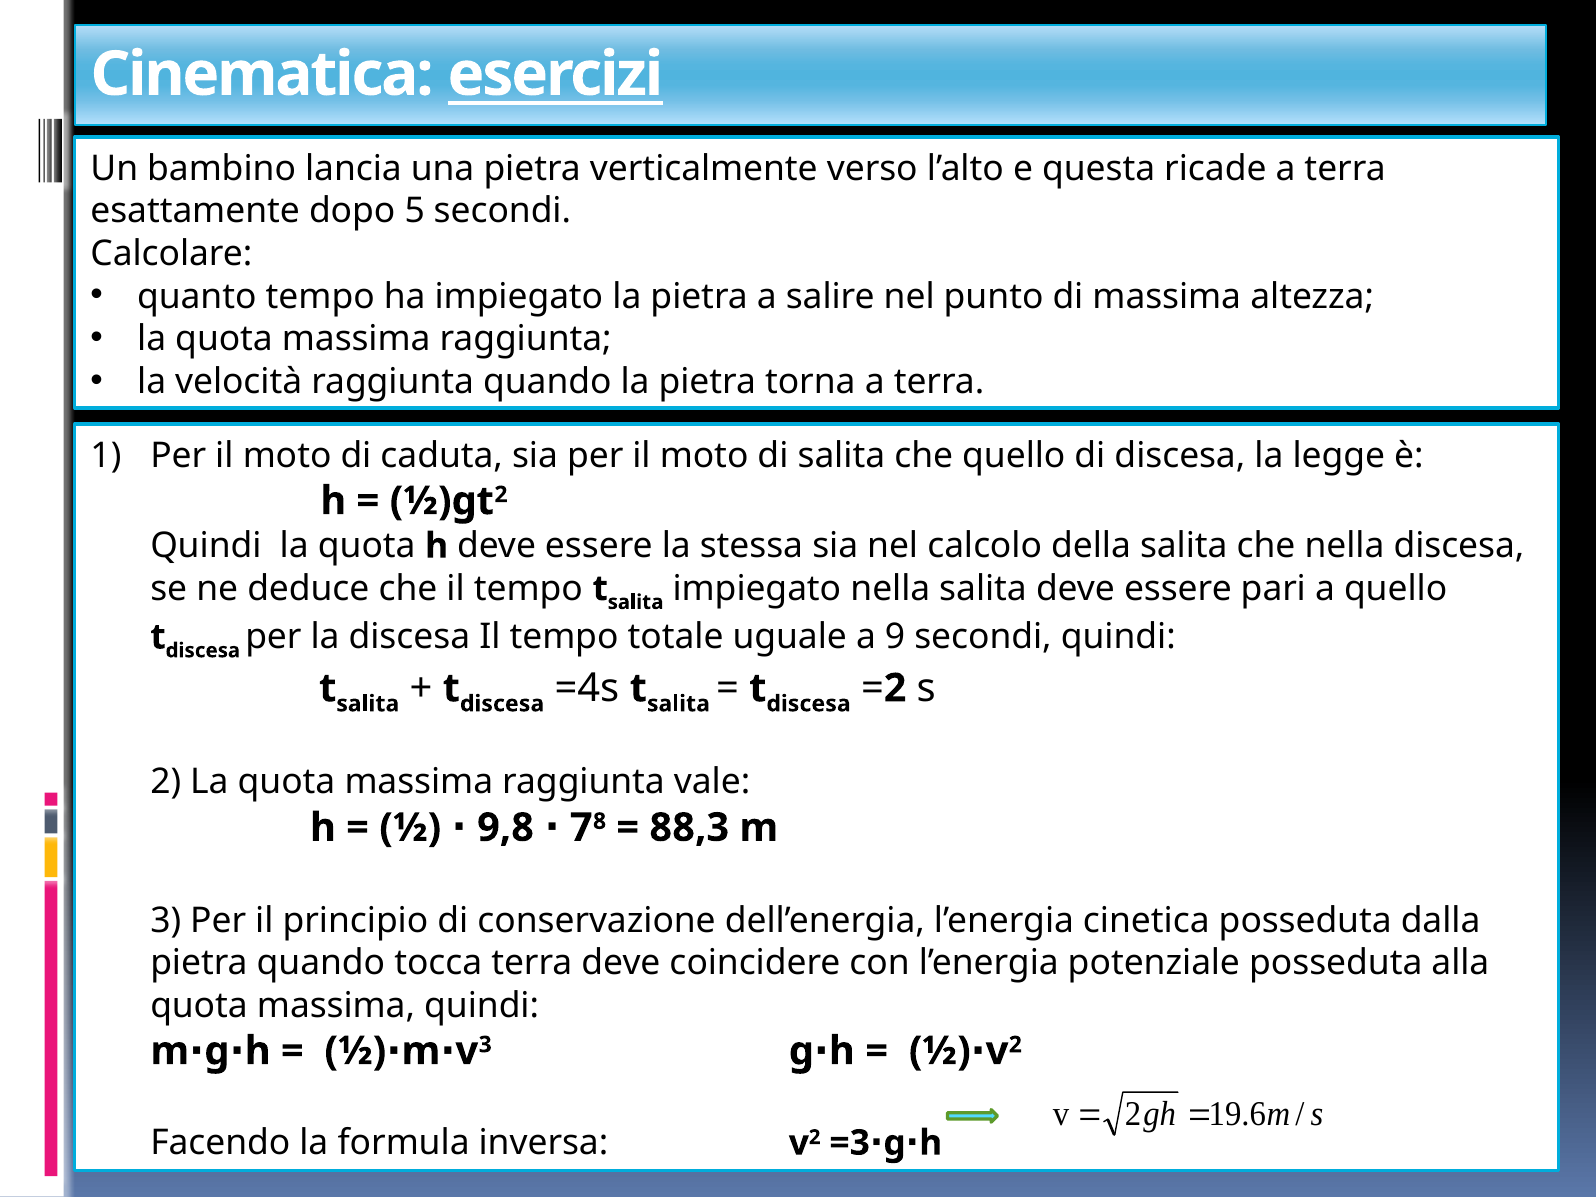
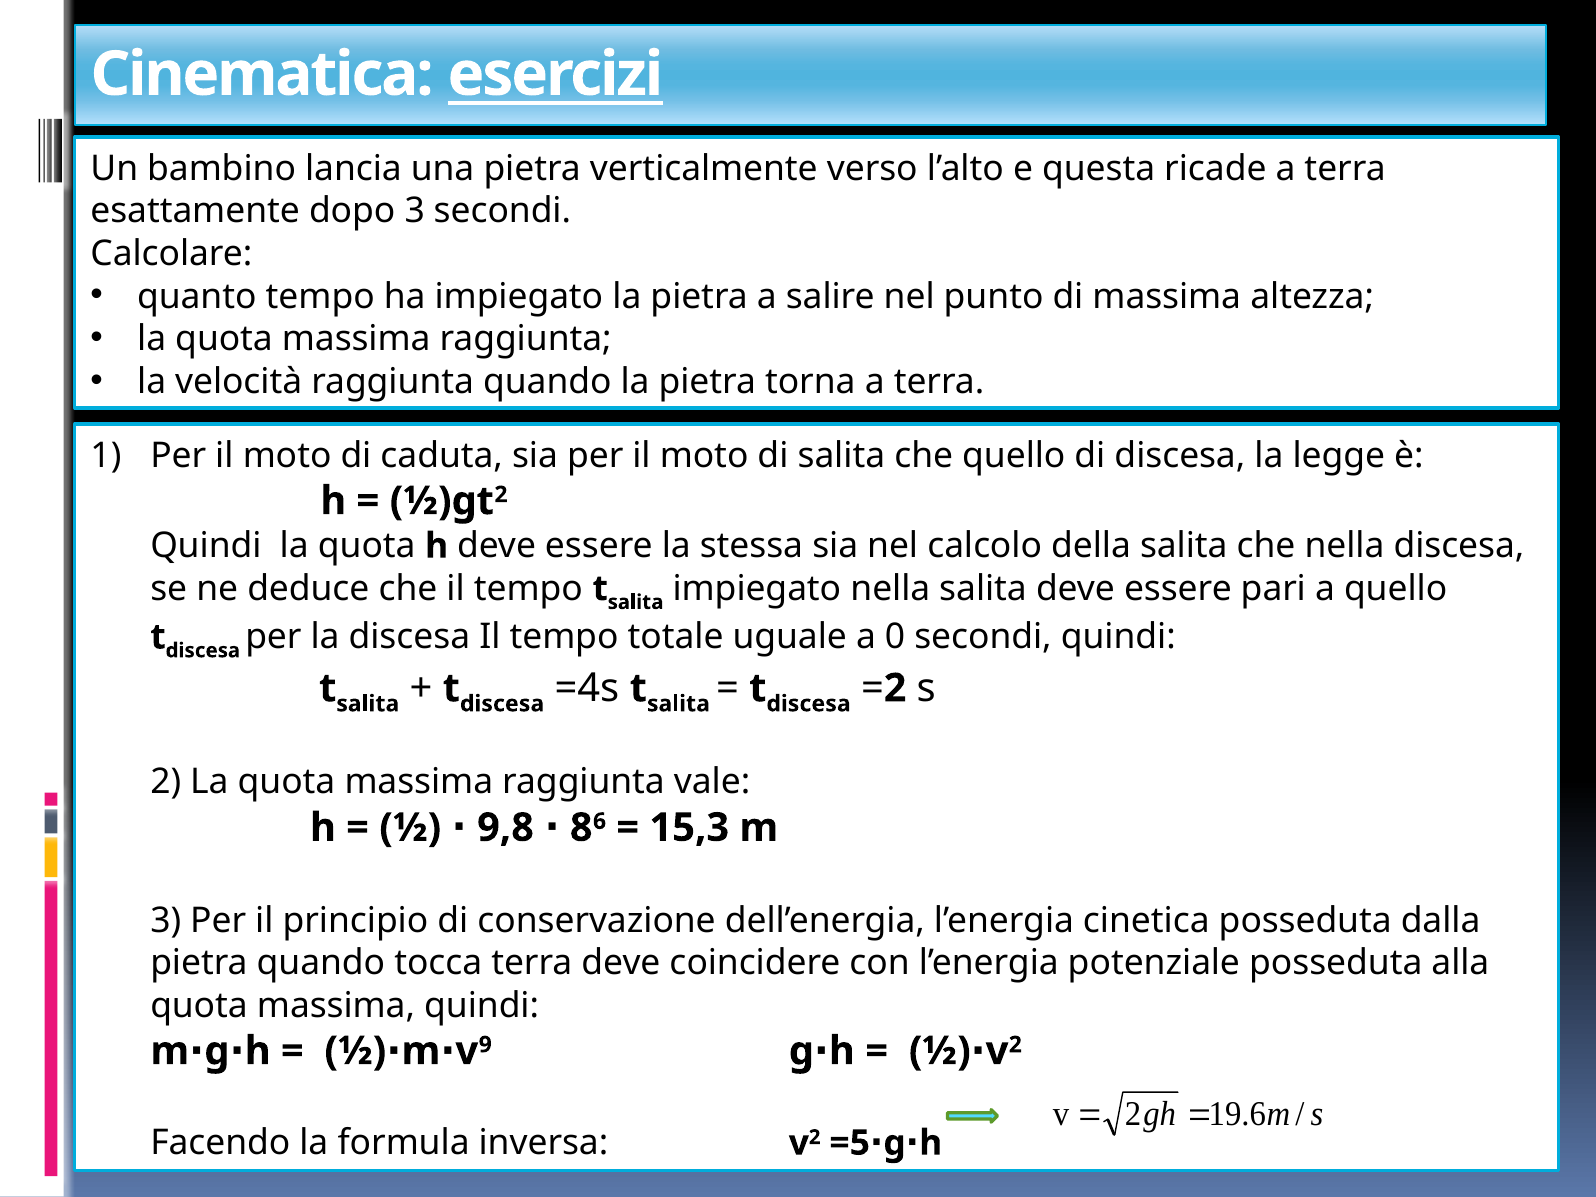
dopo 5: 5 -> 3
9: 9 -> 0
8 at (600, 821): 8 -> 6
88,3: 88,3 -> 15,3
7: 7 -> 8
3 at (485, 1045): 3 -> 9
=3: =3 -> =5
